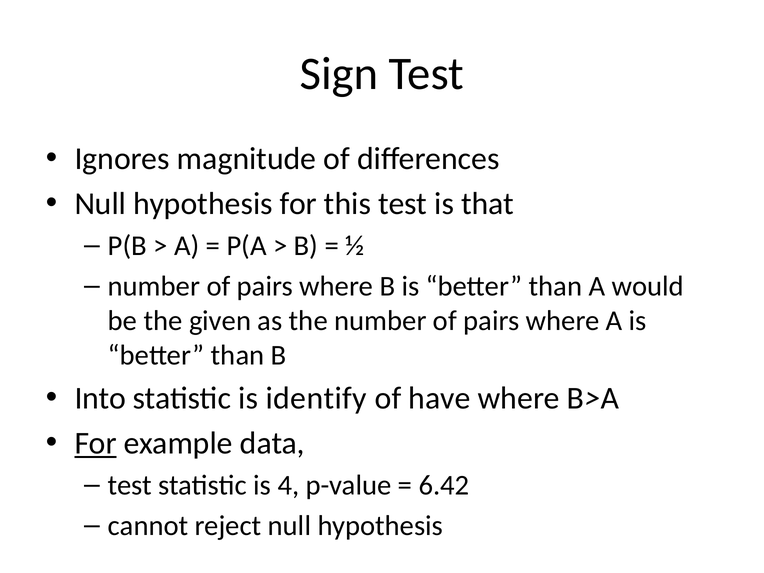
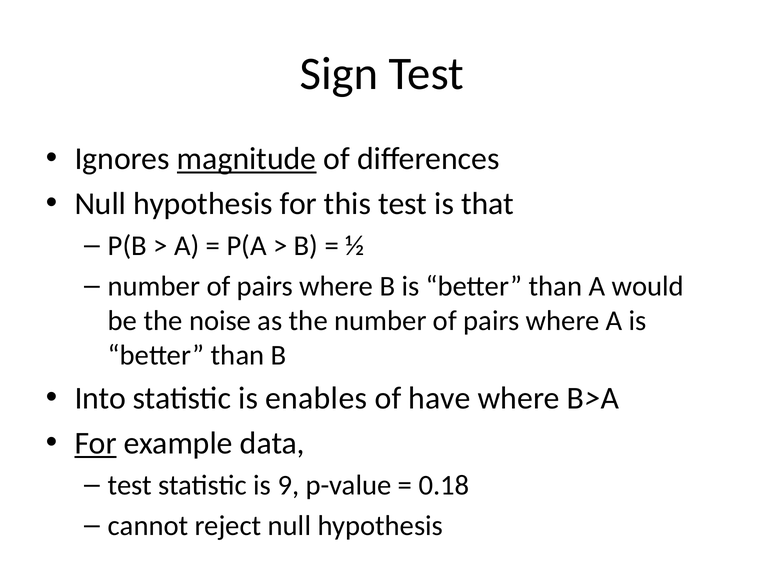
magnitude underline: none -> present
given: given -> noise
identify: identify -> enables
4: 4 -> 9
6.42: 6.42 -> 0.18
